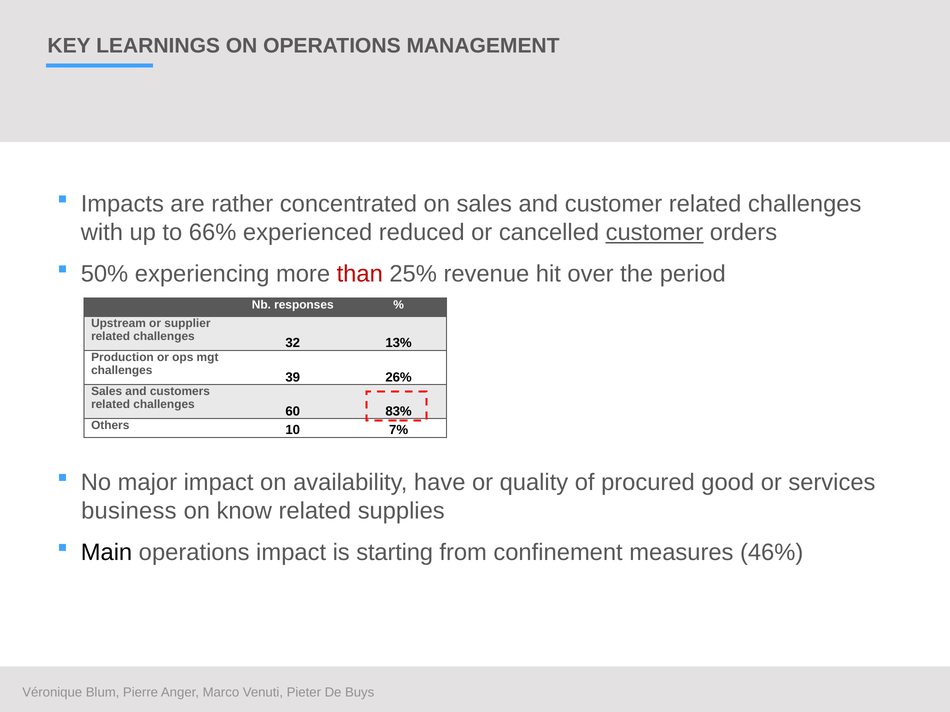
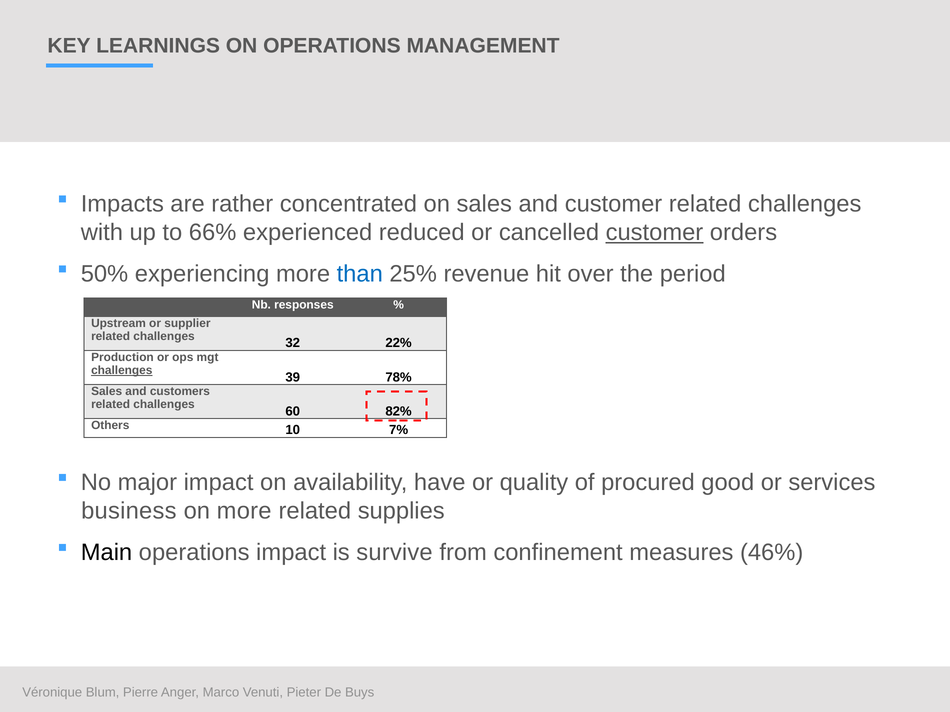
than colour: red -> blue
13%: 13% -> 22%
challenges at (122, 371) underline: none -> present
26%: 26% -> 78%
83%: 83% -> 82%
on know: know -> more
starting: starting -> survive
